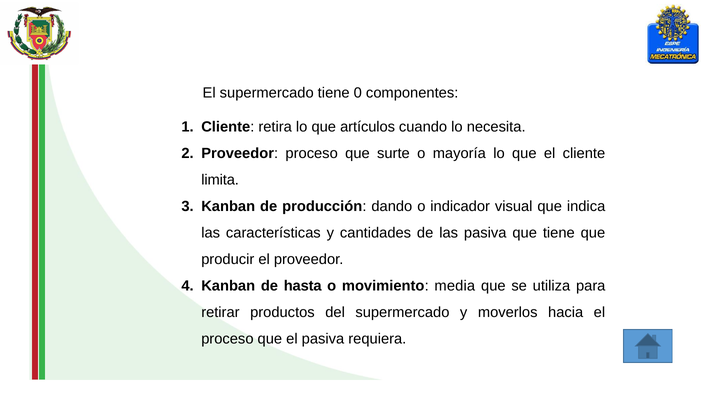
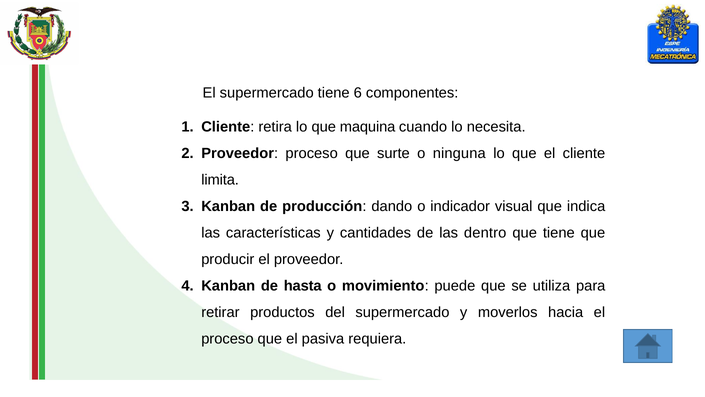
0: 0 -> 6
artículos: artículos -> maquina
mayoría: mayoría -> ninguna
las pasiva: pasiva -> dentro
media: media -> puede
